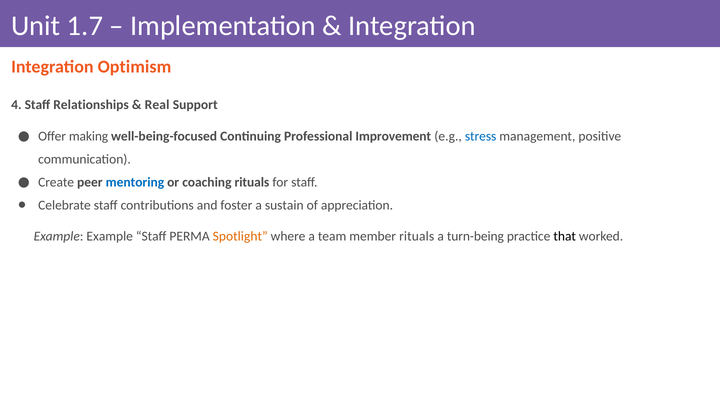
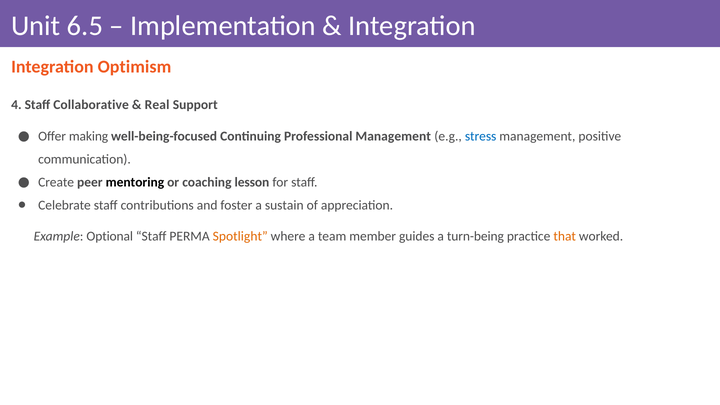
1.7: 1.7 -> 6.5
Relationships: Relationships -> Collaborative
Professional Improvement: Improvement -> Management
mentoring colour: blue -> black
coaching rituals: rituals -> lesson
Example Example: Example -> Optional
member rituals: rituals -> guides
that colour: black -> orange
